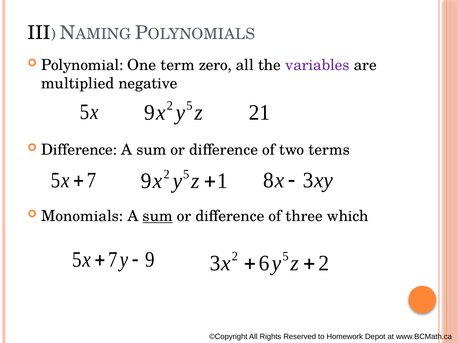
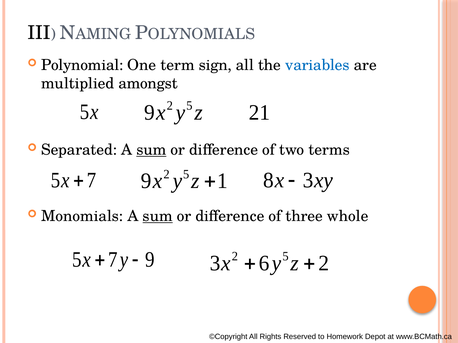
zero: zero -> sign
variables colour: purple -> blue
negative: negative -> amongst
Difference at (79, 150): Difference -> Separated
sum at (151, 150) underline: none -> present
which: which -> whole
